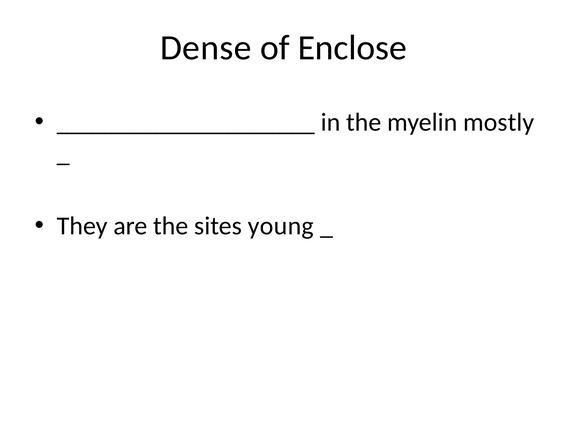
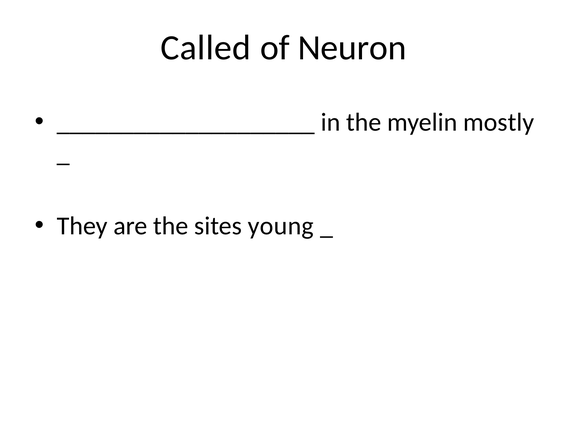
Dense: Dense -> Called
Enclose: Enclose -> Neuron
